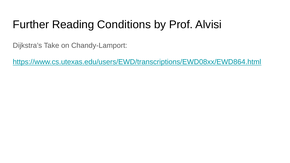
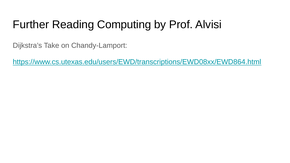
Conditions: Conditions -> Computing
